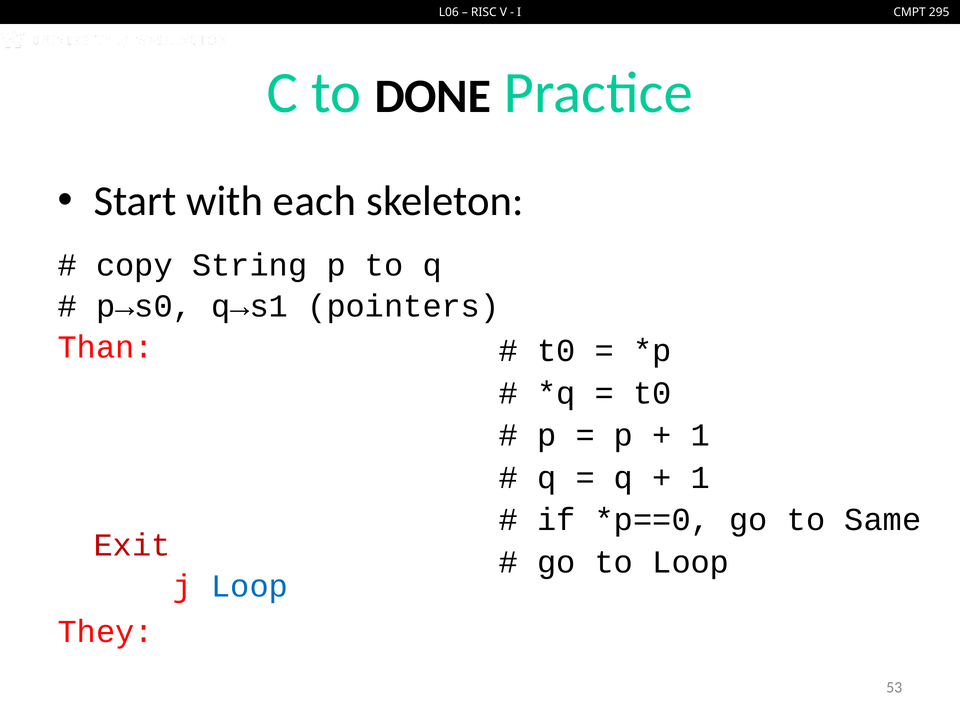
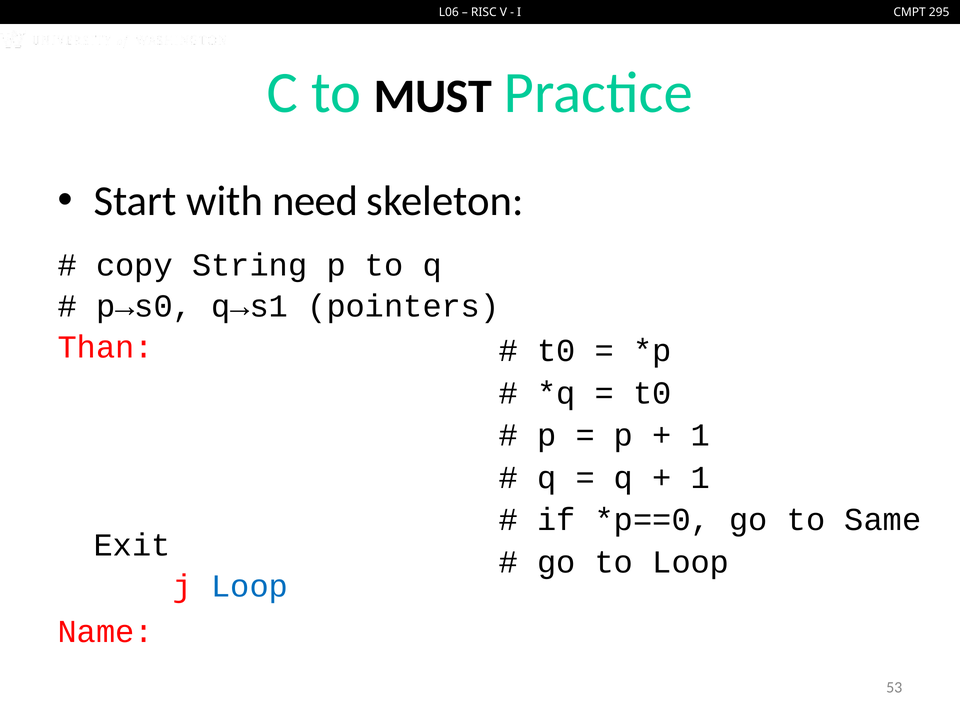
DONE: DONE -> MUST
each: each -> need
Exit colour: red -> black
They: They -> Name
